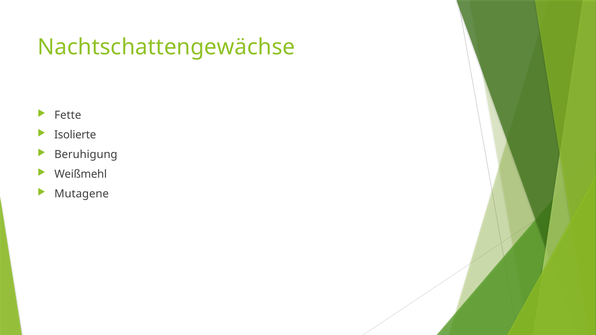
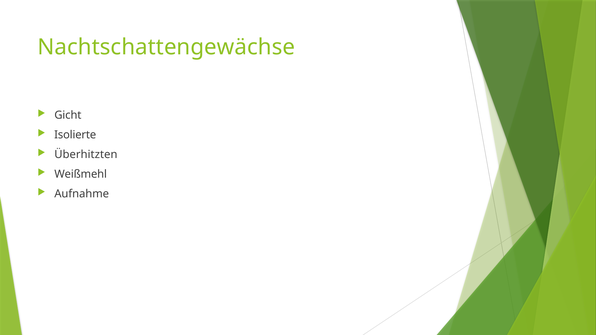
Fette: Fette -> Gicht
Beruhigung: Beruhigung -> Überhitzten
Mutagene: Mutagene -> Aufnahme
